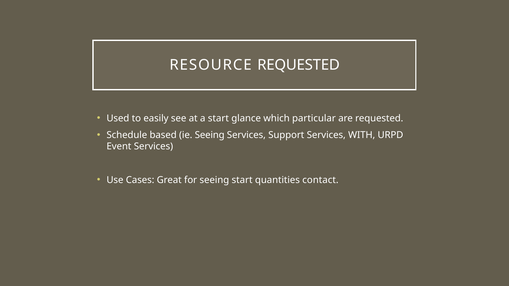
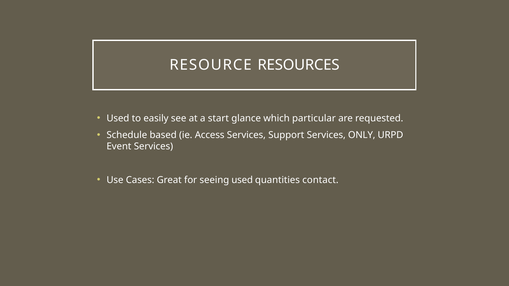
RESOURCE REQUESTED: REQUESTED -> RESOURCES
ie Seeing: Seeing -> Access
WITH: WITH -> ONLY
seeing start: start -> used
